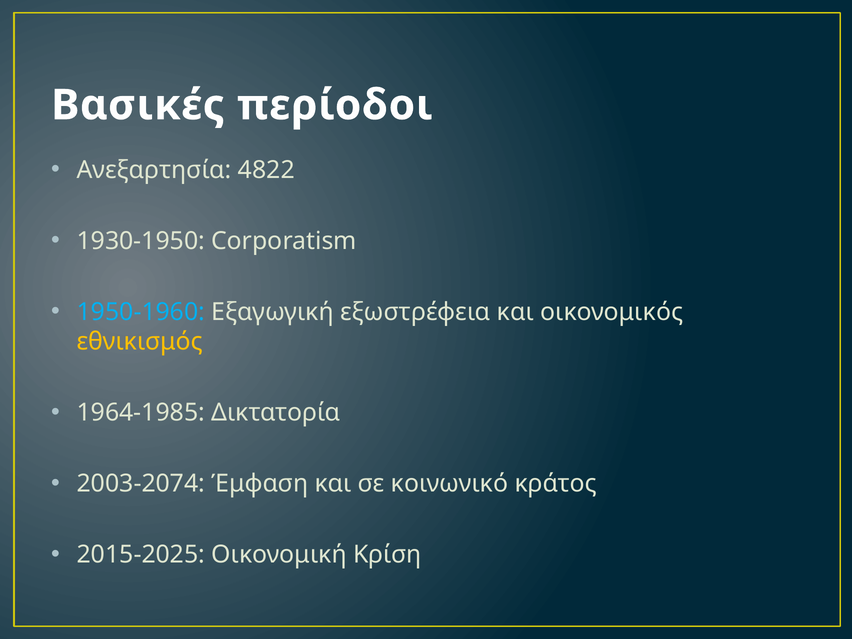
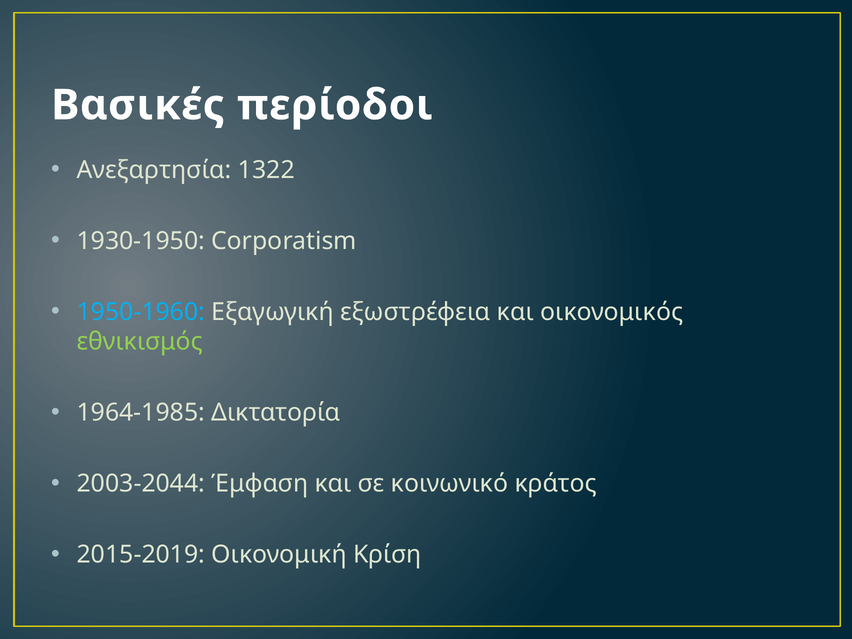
4822: 4822 -> 1322
εθνικισμός colour: yellow -> light green
2003-2074: 2003-2074 -> 2003-2044
2015-2025: 2015-2025 -> 2015-2019
